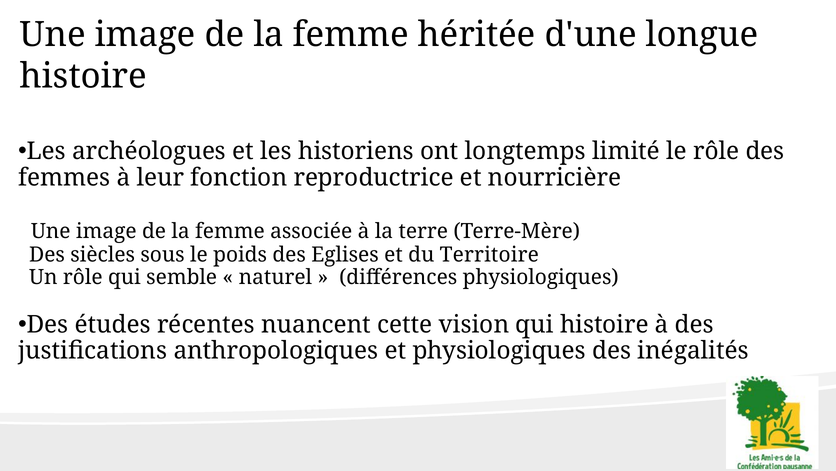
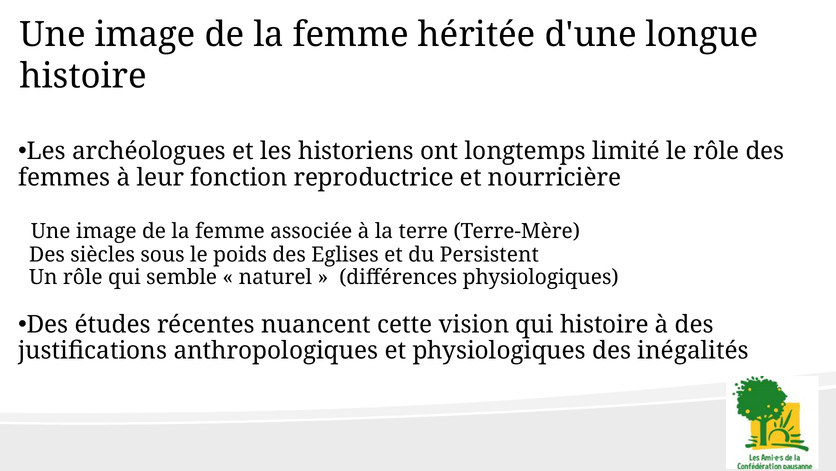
Territoire: Territoire -> Persistent
